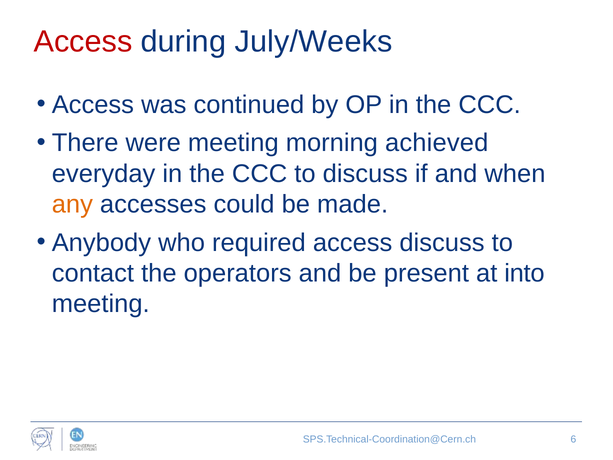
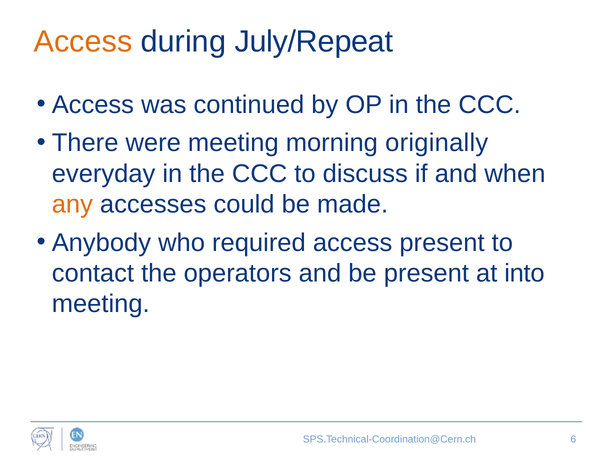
Access at (83, 42) colour: red -> orange
July/Weeks: July/Weeks -> July/Repeat
achieved: achieved -> originally
access discuss: discuss -> present
